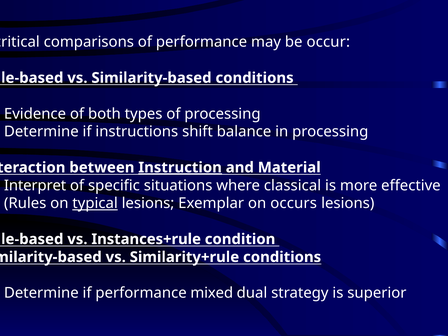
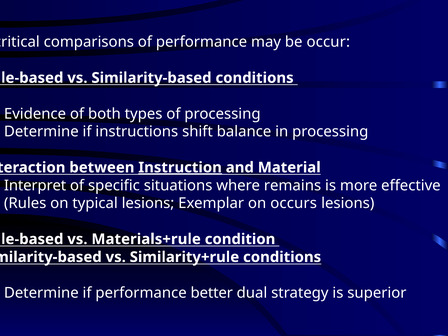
classical: classical -> remains
typical underline: present -> none
Instances+rule: Instances+rule -> Materials+rule
mixed: mixed -> better
